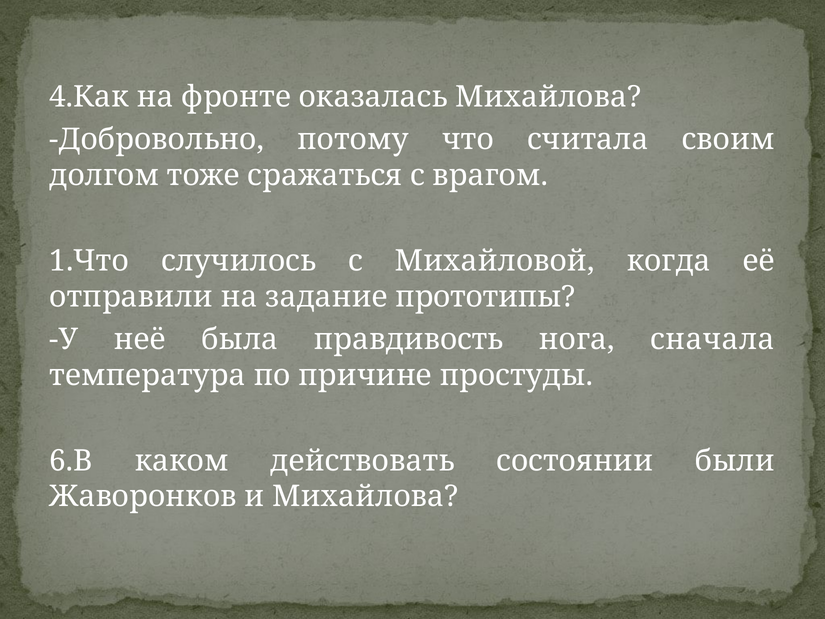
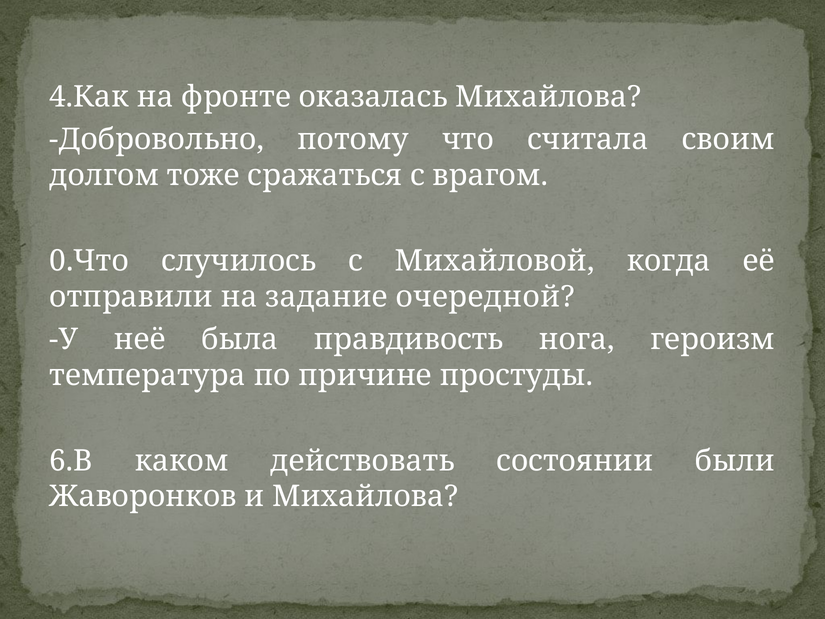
1.Что: 1.Что -> 0.Что
прототипы: прототипы -> очередной
сначала: сначала -> героизм
